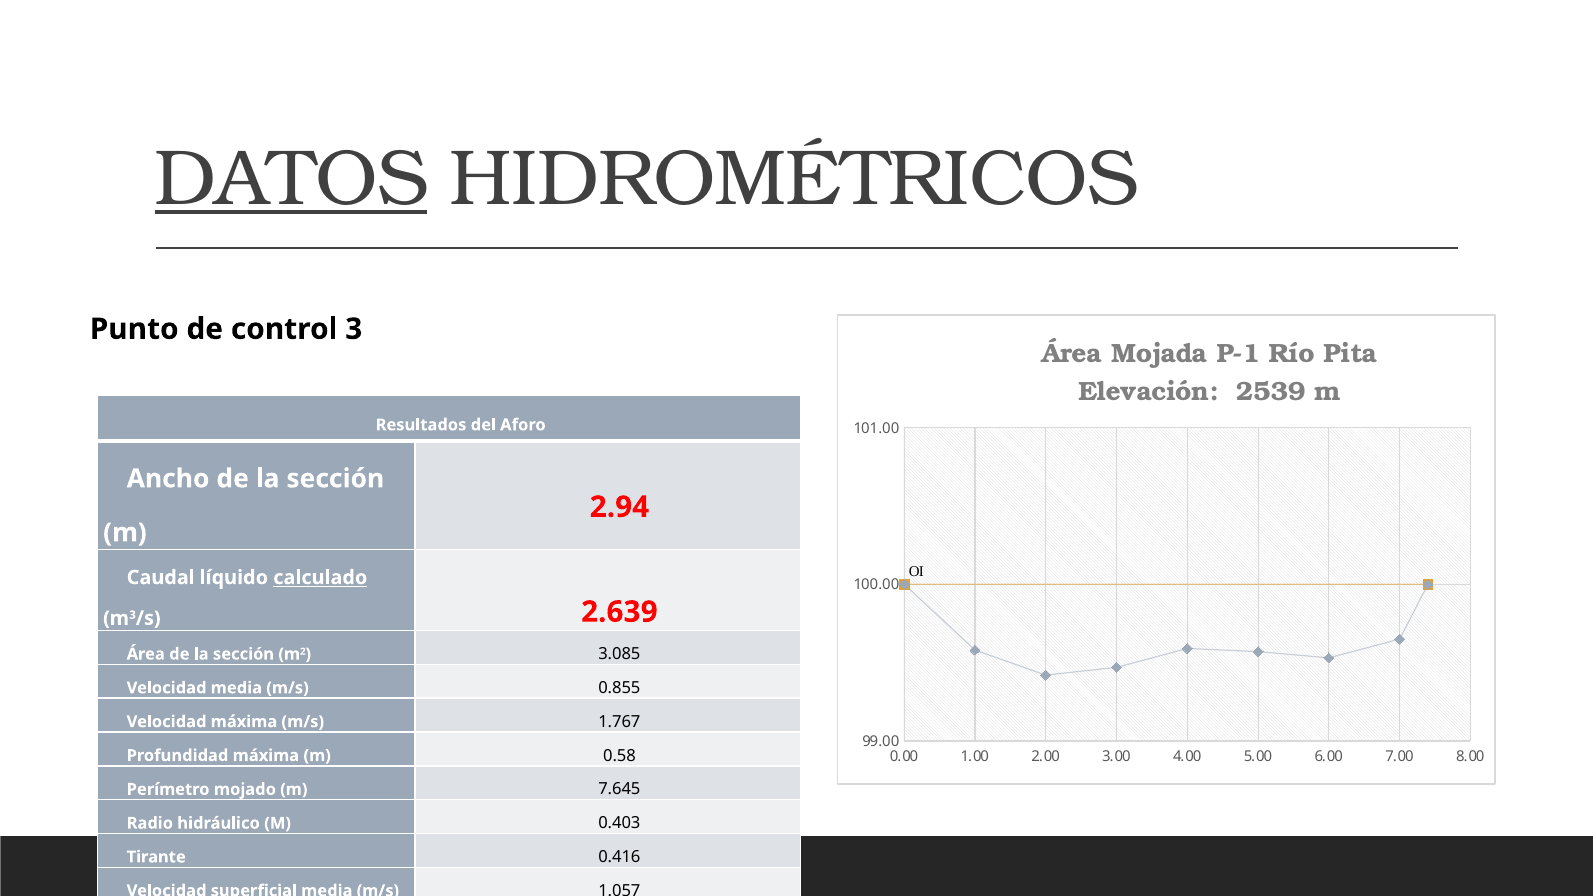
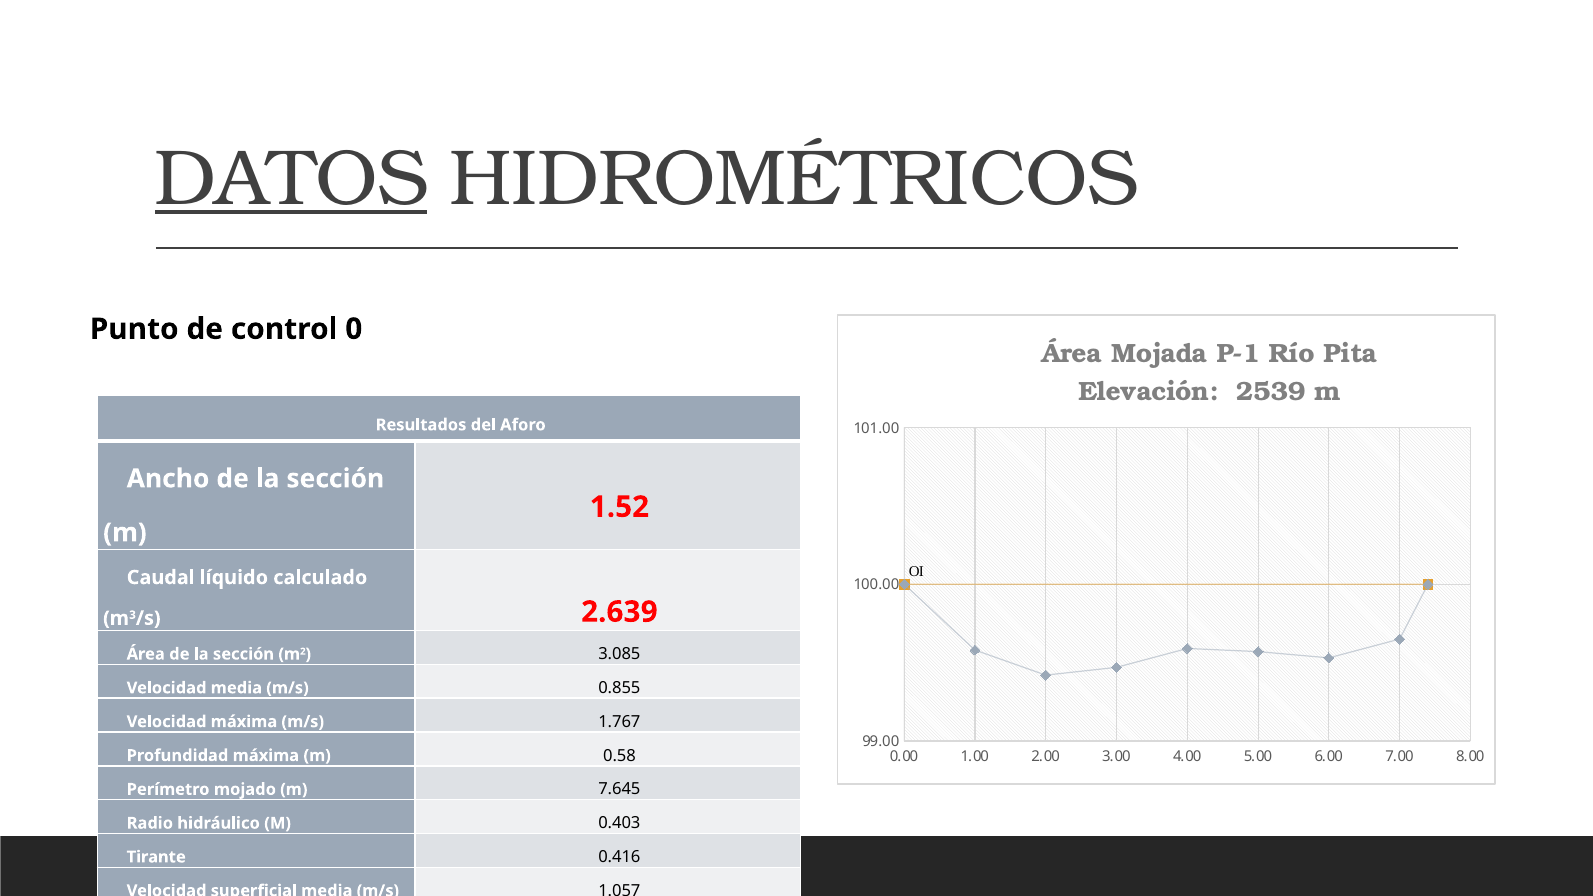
3: 3 -> 0
2.94: 2.94 -> 1.52
calculado underline: present -> none
